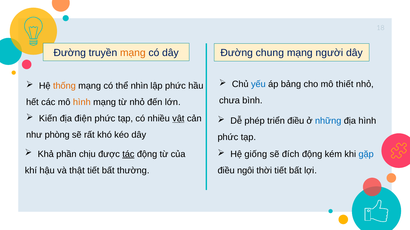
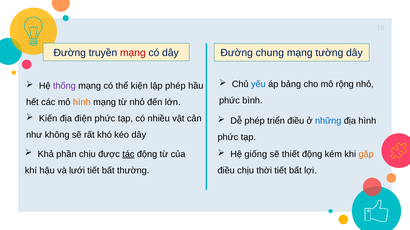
mạng at (133, 53) colour: orange -> red
người: người -> tường
thiết: thiết -> rộng
thống colour: orange -> purple
nhìn: nhìn -> kiện
lập phức: phức -> phép
chưa at (229, 101): chưa -> phức
vật underline: present -> none
phòng: phòng -> không
đích: đích -> thiết
gặp colour: blue -> orange
thật: thật -> lưới
điều ngôi: ngôi -> chịu
